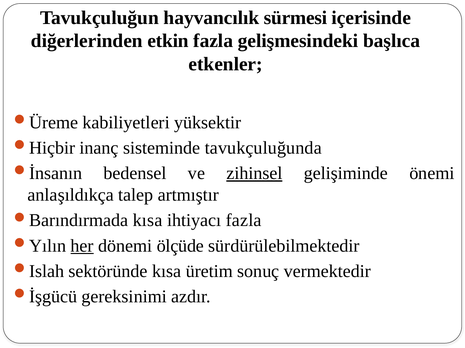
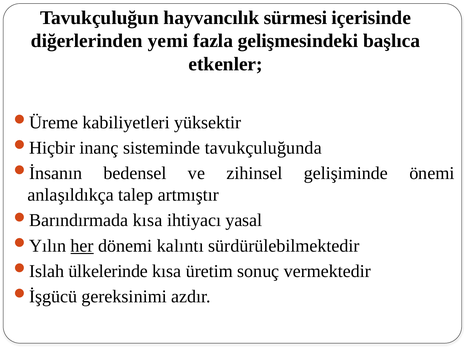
etkin: etkin -> yemi
zihinsel underline: present -> none
ihtiyacı fazla: fazla -> yasal
ölçüde: ölçüde -> kalıntı
sektöründe: sektöründe -> ülkelerinde
